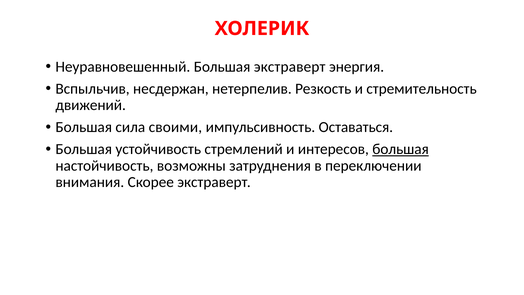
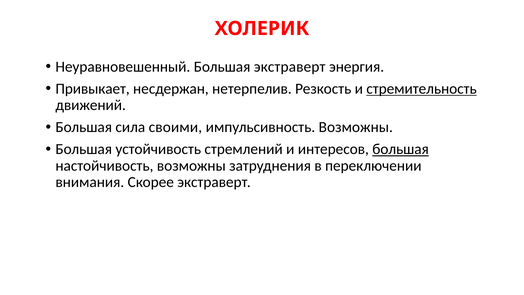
Вспыльчив: Вспыльчив -> Привыкает
стремительность underline: none -> present
импульсивность Оставаться: Оставаться -> Возможны
